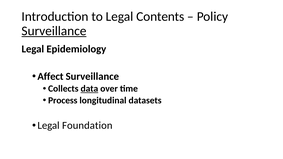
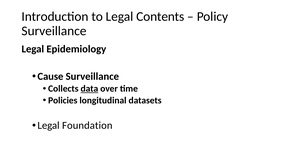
Surveillance at (54, 31) underline: present -> none
Affect: Affect -> Cause
Process: Process -> Policies
